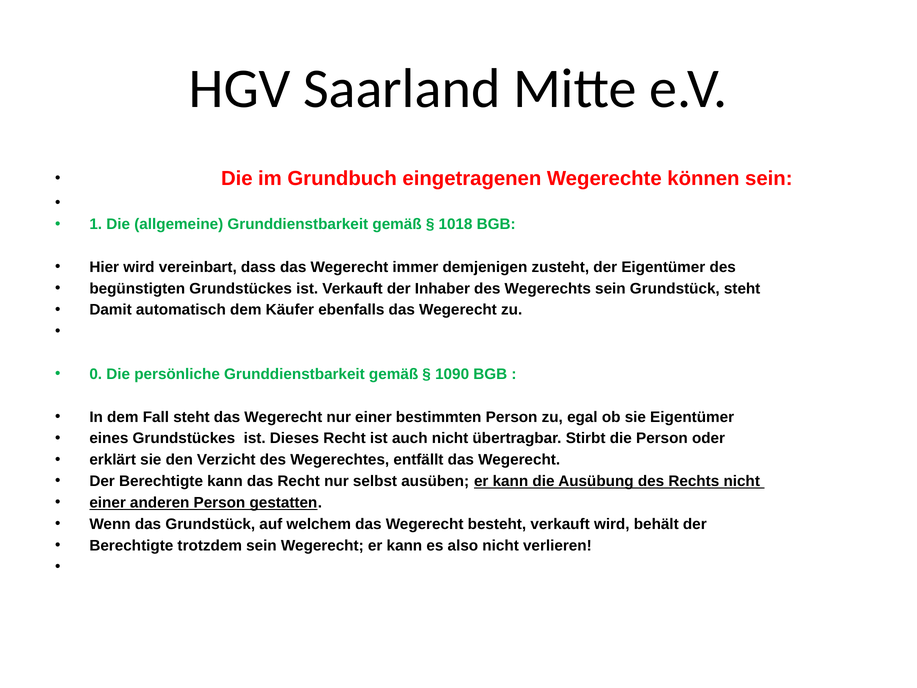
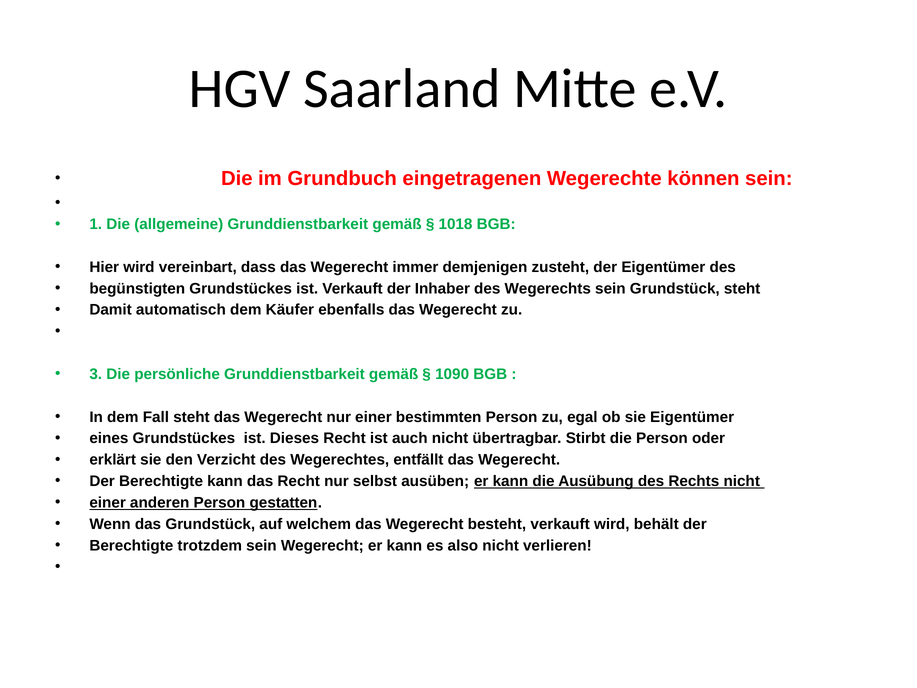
0: 0 -> 3
